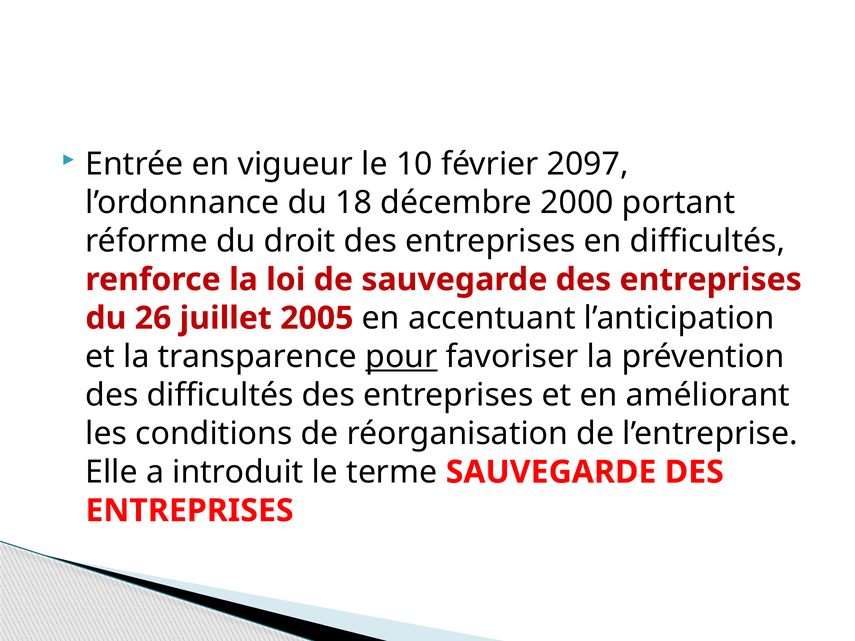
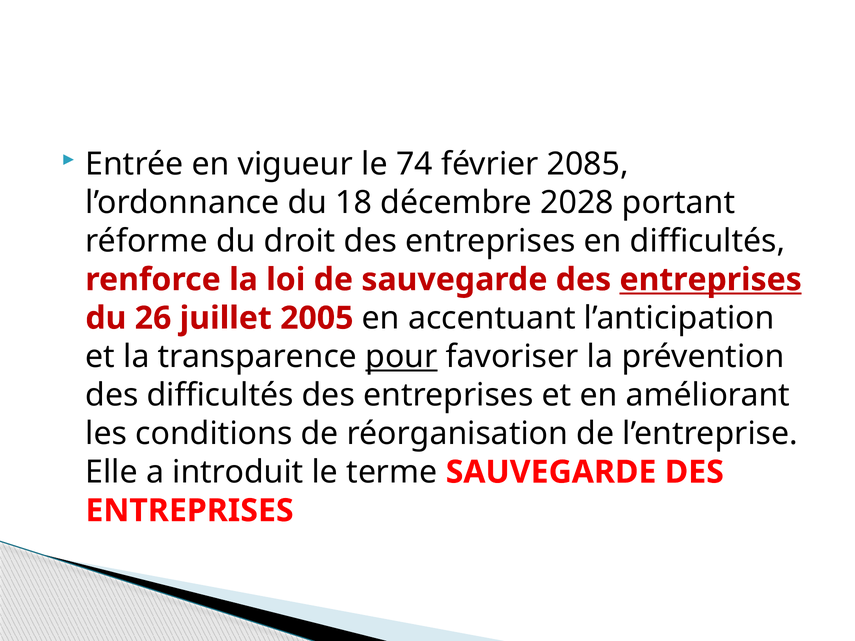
10: 10 -> 74
2097: 2097 -> 2085
2000: 2000 -> 2028
entreprises at (711, 280) underline: none -> present
